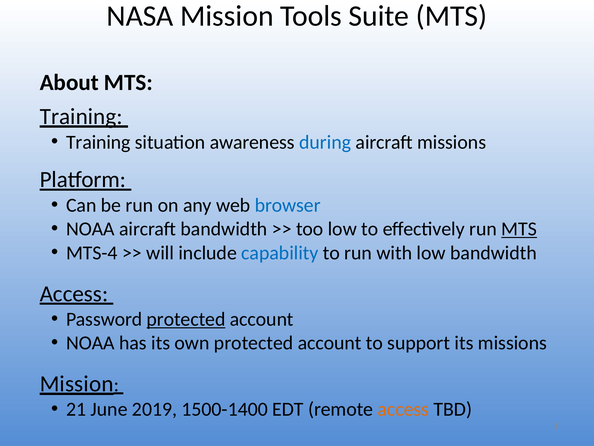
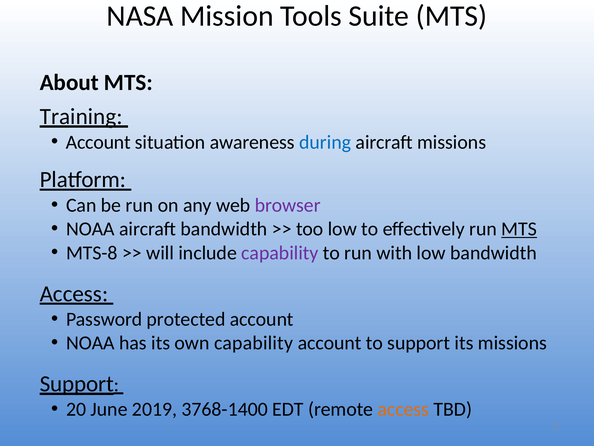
Training at (98, 142): Training -> Account
browser colour: blue -> purple
MTS-4: MTS-4 -> MTS-8
capability at (280, 253) colour: blue -> purple
protected at (186, 319) underline: present -> none
own protected: protected -> capability
Mission at (77, 383): Mission -> Support
21: 21 -> 20
1500-1400: 1500-1400 -> 3768-1400
